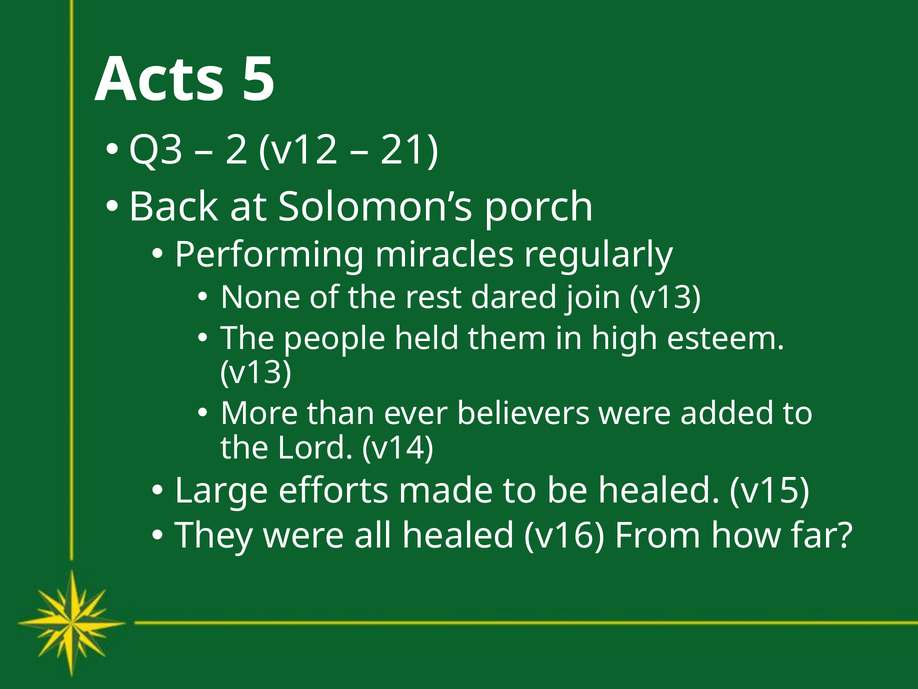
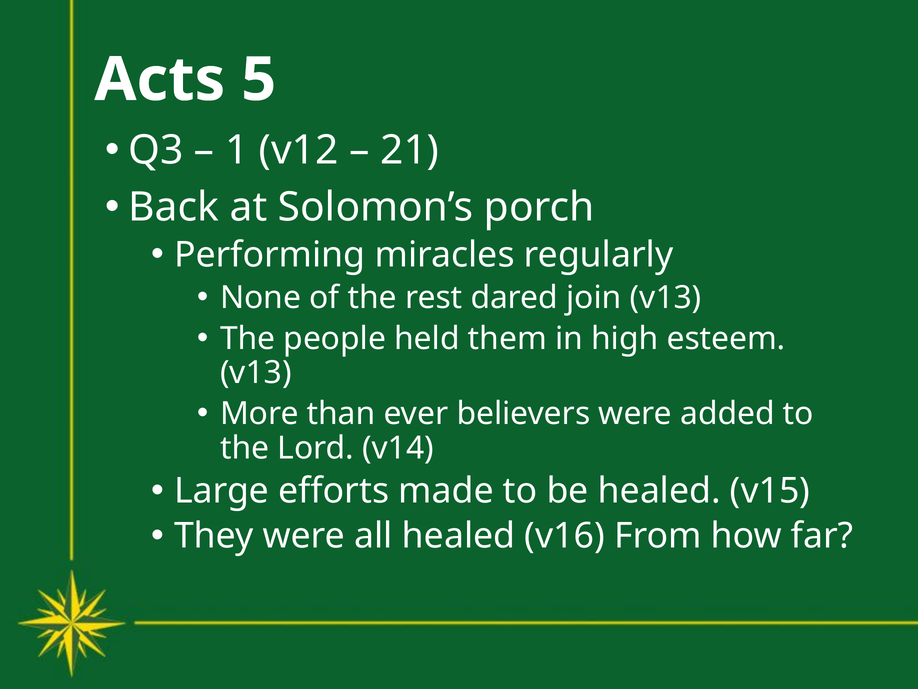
2: 2 -> 1
